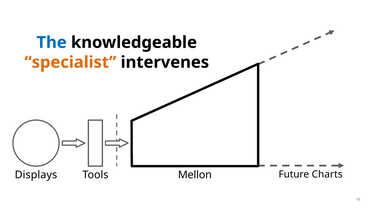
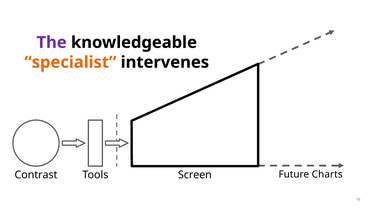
The colour: blue -> purple
Mellon: Mellon -> Screen
Displays: Displays -> Contrast
